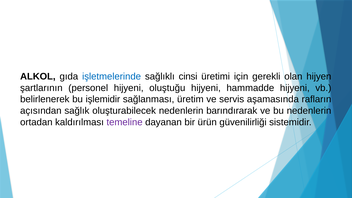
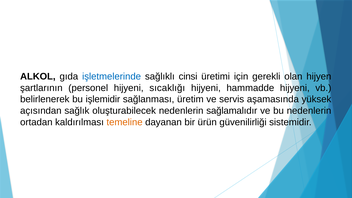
oluştuğu: oluştuğu -> sıcaklığı
rafların: rafların -> yüksek
barındırarak: barındırarak -> sağlamalıdır
temeline colour: purple -> orange
